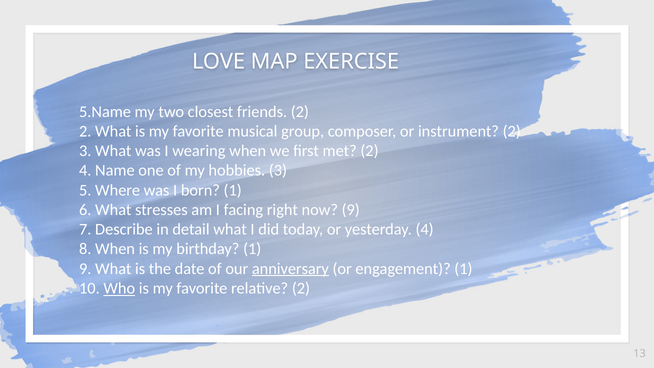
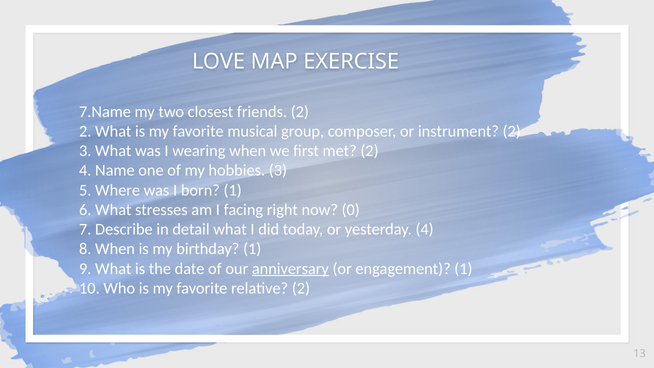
5.Name: 5.Name -> 7.Name
now 9: 9 -> 0
Who underline: present -> none
